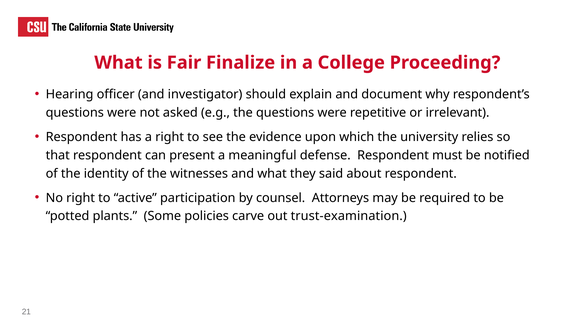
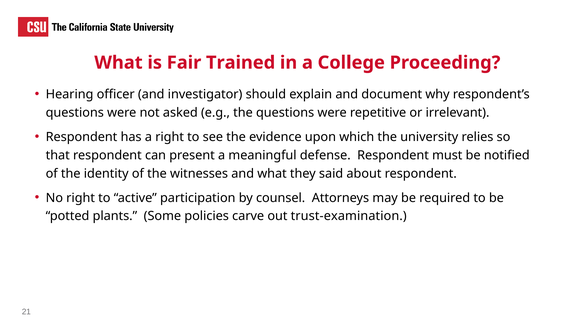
Finalize: Finalize -> Trained
